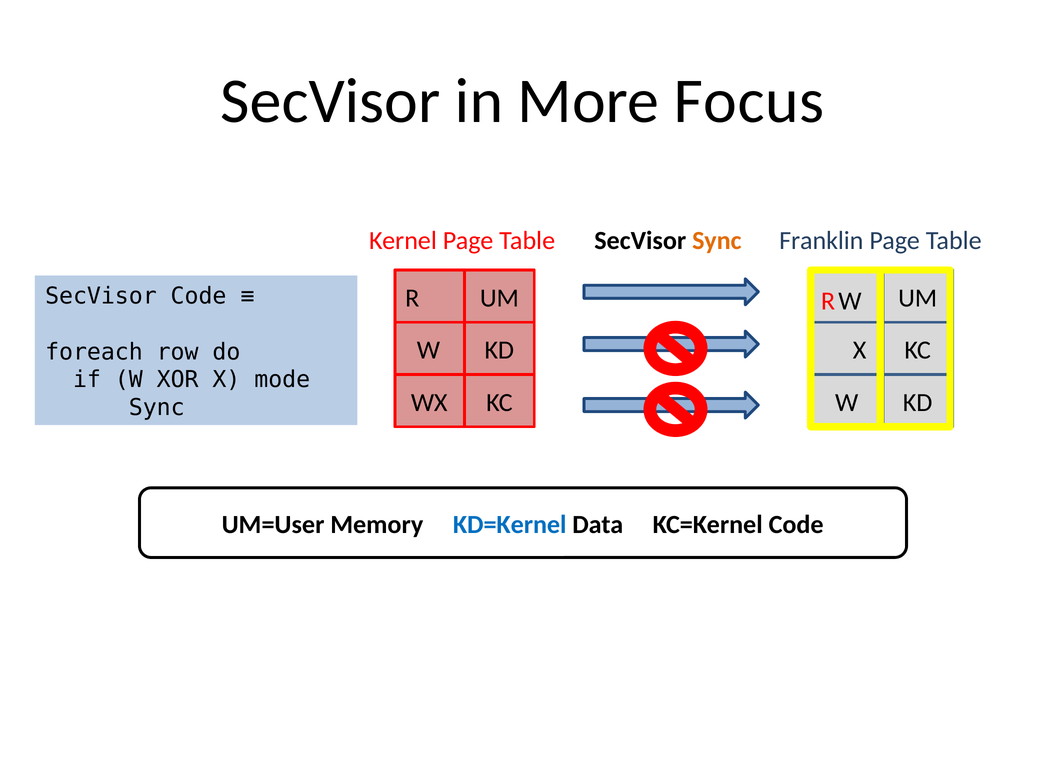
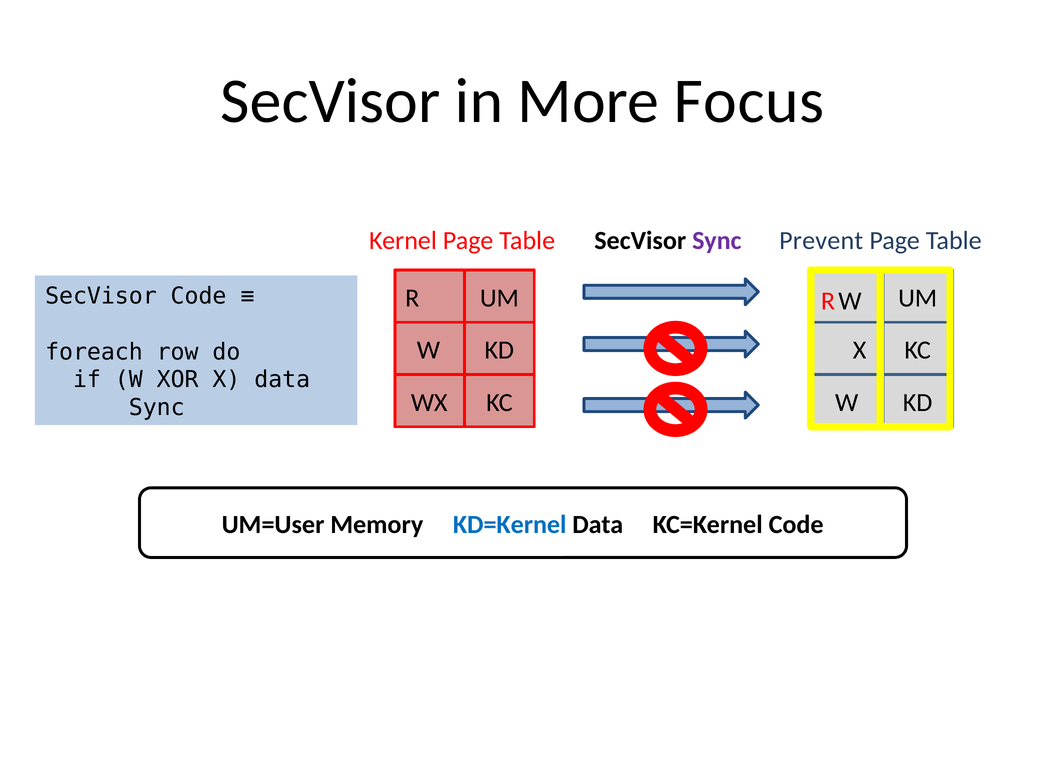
Sync at (717, 241) colour: orange -> purple
Franklin: Franklin -> Prevent
X mode: mode -> data
